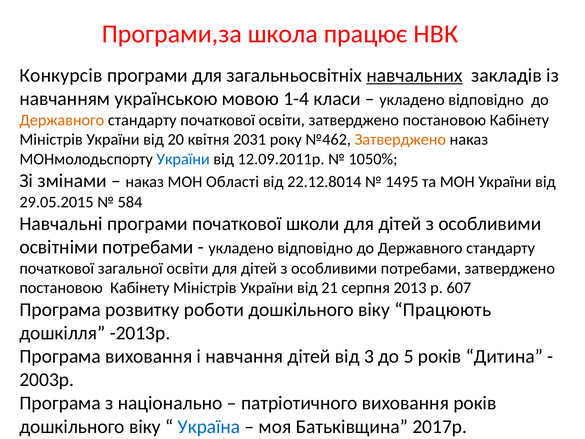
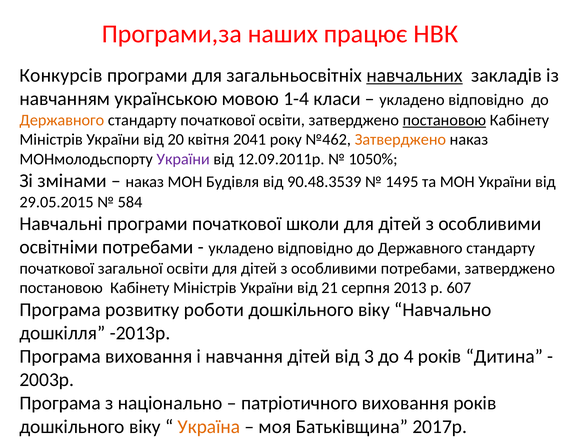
школа: школа -> наших
постановою at (444, 120) underline: none -> present
2031: 2031 -> 2041
України at (183, 159) colour: blue -> purple
Області: Області -> Будівля
22.12.8014: 22.12.8014 -> 90.48.3539
Працюють: Працюють -> Навчально
5: 5 -> 4
Україна colour: blue -> orange
